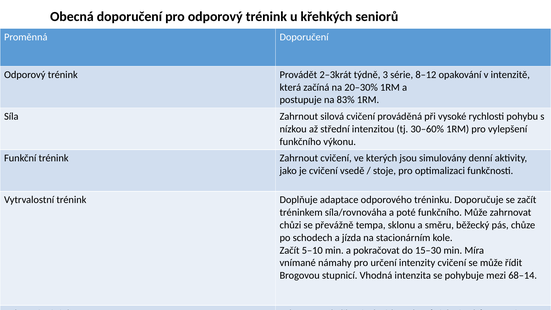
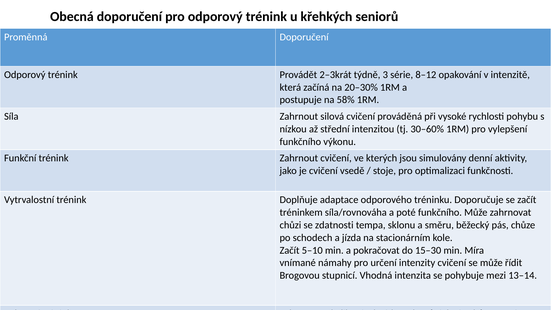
83%: 83% -> 58%
převážně: převážně -> zdatnosti
68–14: 68–14 -> 13–14
